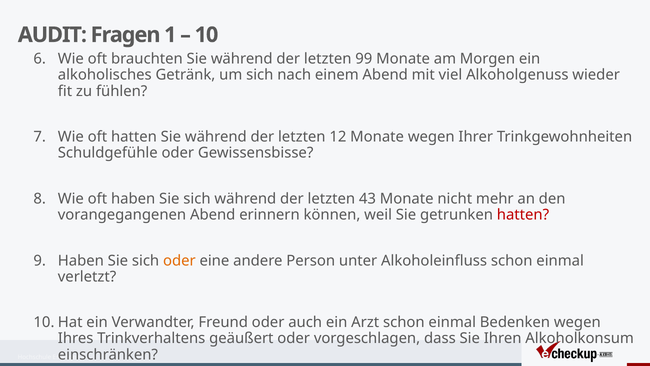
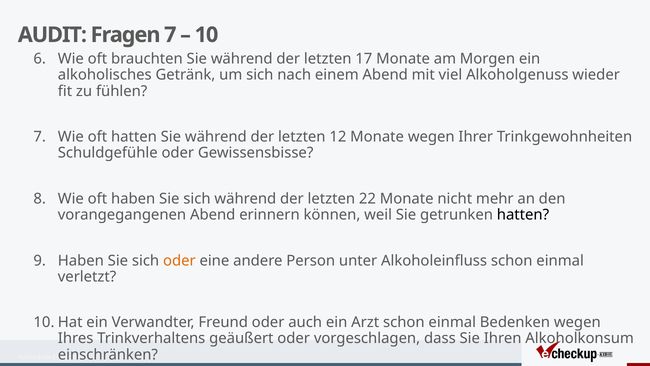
Fragen 1: 1 -> 7
99: 99 -> 17
43: 43 -> 22
hatten at (523, 215) colour: red -> black
